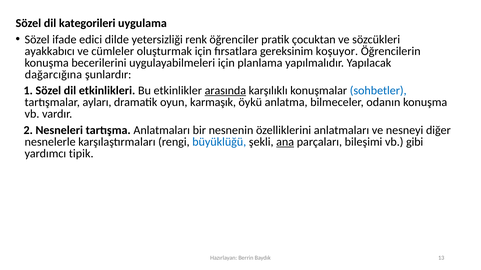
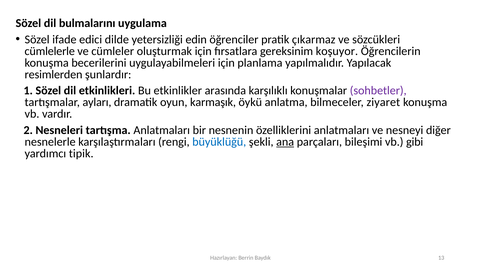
kategorileri: kategorileri -> bulmalarını
renk: renk -> edin
çocuktan: çocuktan -> çıkarmaz
ayakkabıcı: ayakkabıcı -> cümlelerle
dağarcığına: dağarcığına -> resimlerden
arasında underline: present -> none
sohbetler colour: blue -> purple
odanın: odanın -> ziyaret
